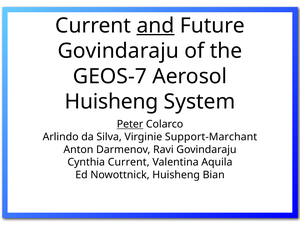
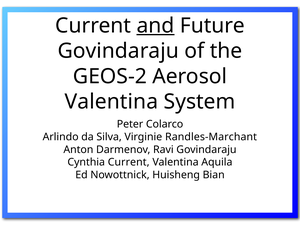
GEOS-7: GEOS-7 -> GEOS-2
Huisheng at (112, 102): Huisheng -> Valentina
Peter underline: present -> none
Support-Marchant: Support-Marchant -> Randles-Marchant
